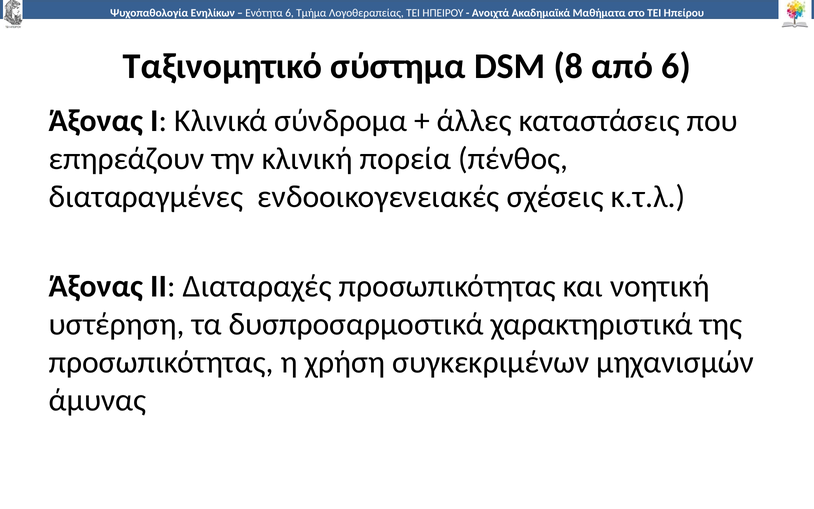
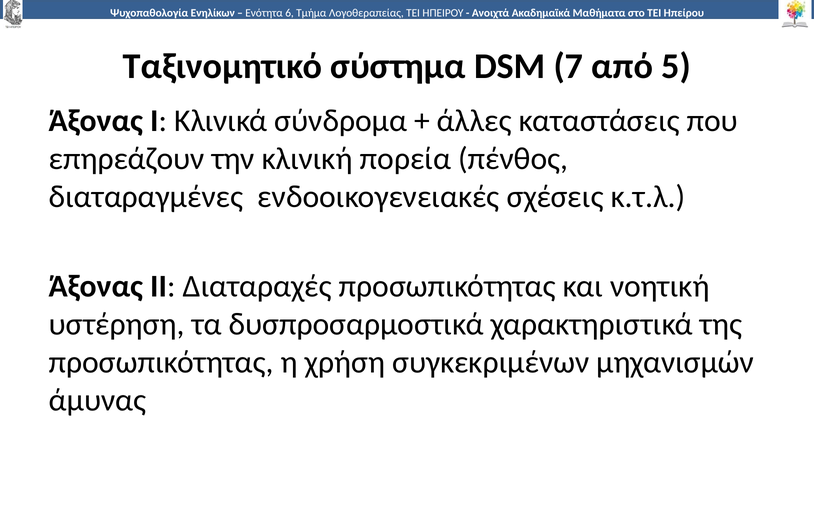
8: 8 -> 7
από 6: 6 -> 5
